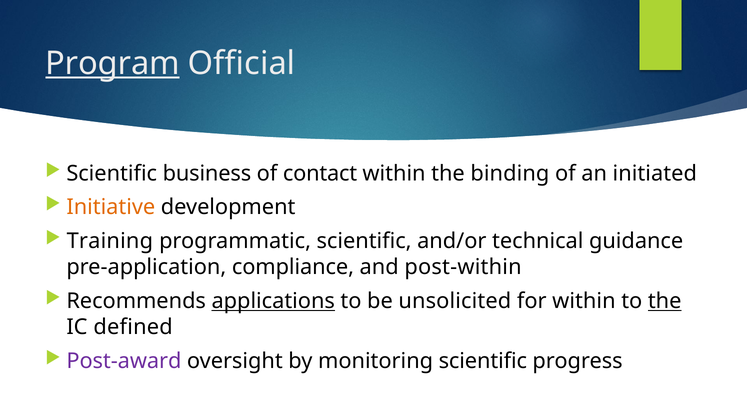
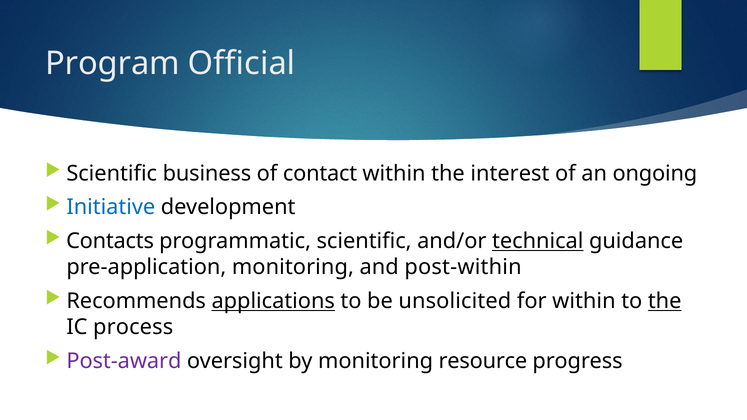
Program underline: present -> none
binding: binding -> interest
initiated: initiated -> ongoing
Initiative colour: orange -> blue
Training: Training -> Contacts
technical underline: none -> present
pre-application compliance: compliance -> monitoring
defined: defined -> process
monitoring scientific: scientific -> resource
